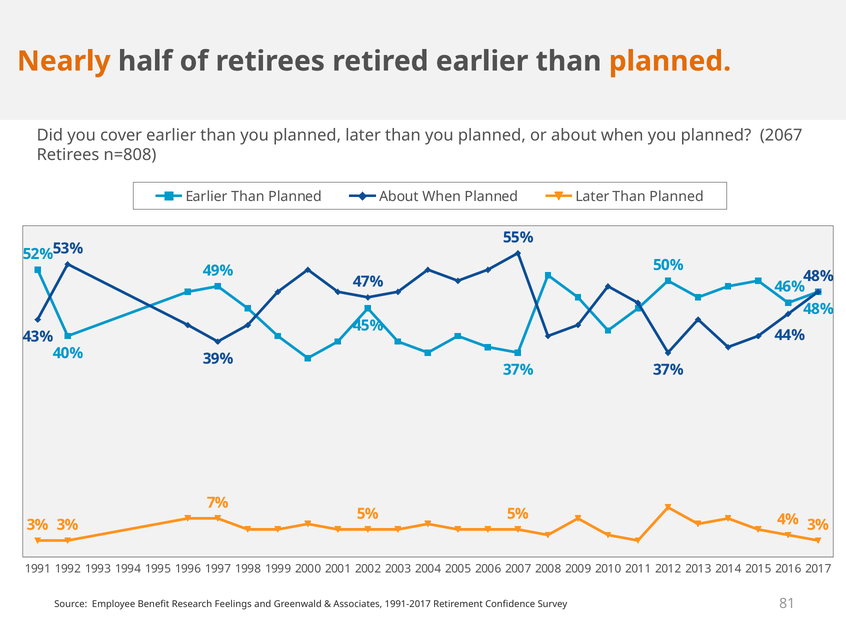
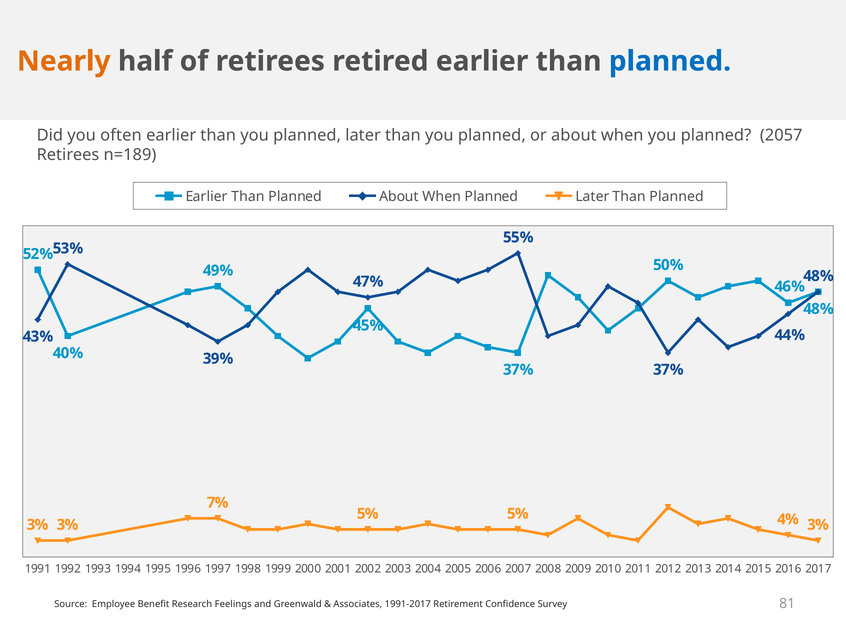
planned at (670, 61) colour: orange -> blue
cover: cover -> often
2067: 2067 -> 2057
n=808: n=808 -> n=189
